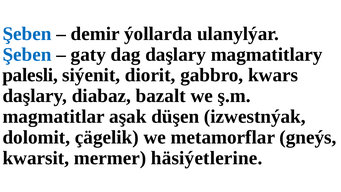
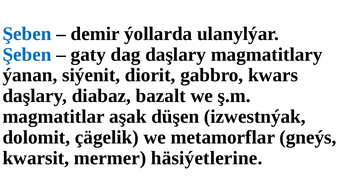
palesli: palesli -> ýanan
